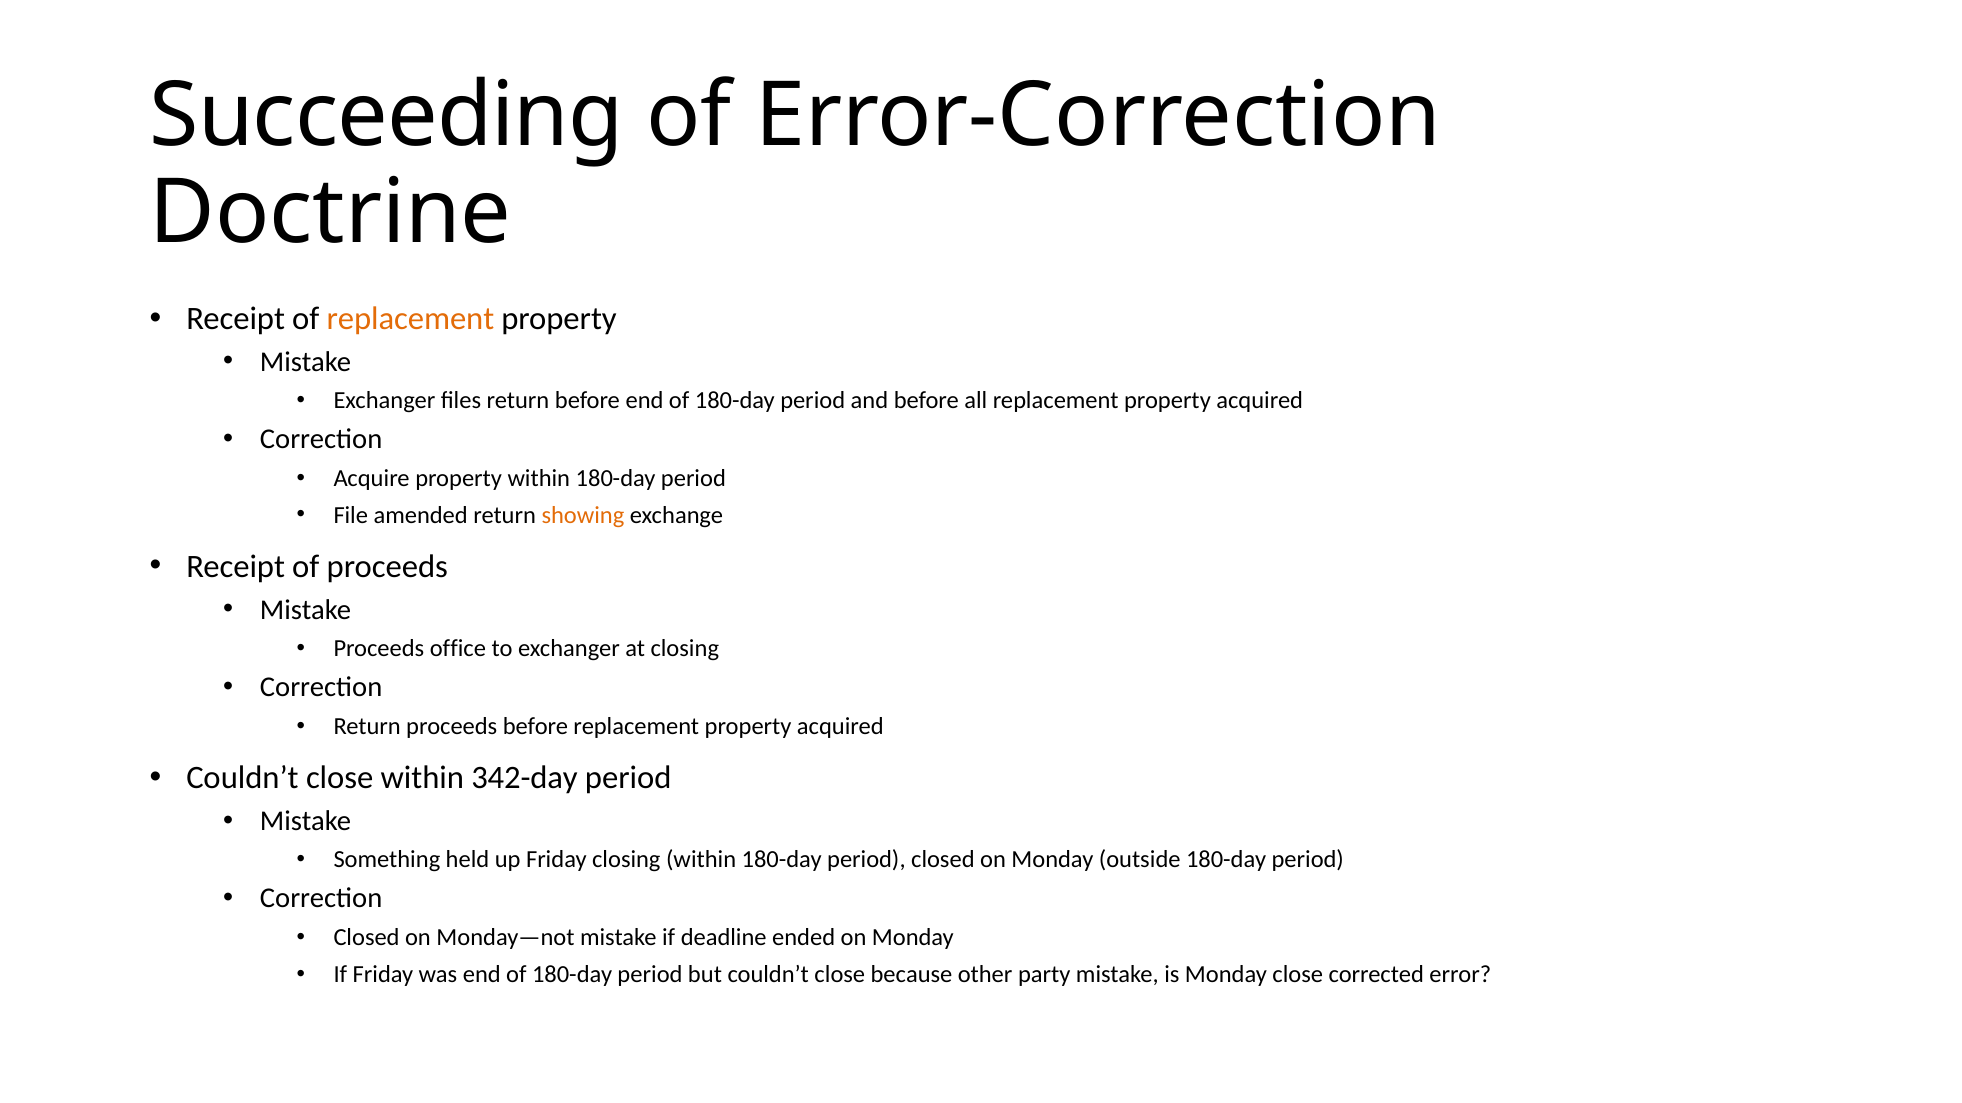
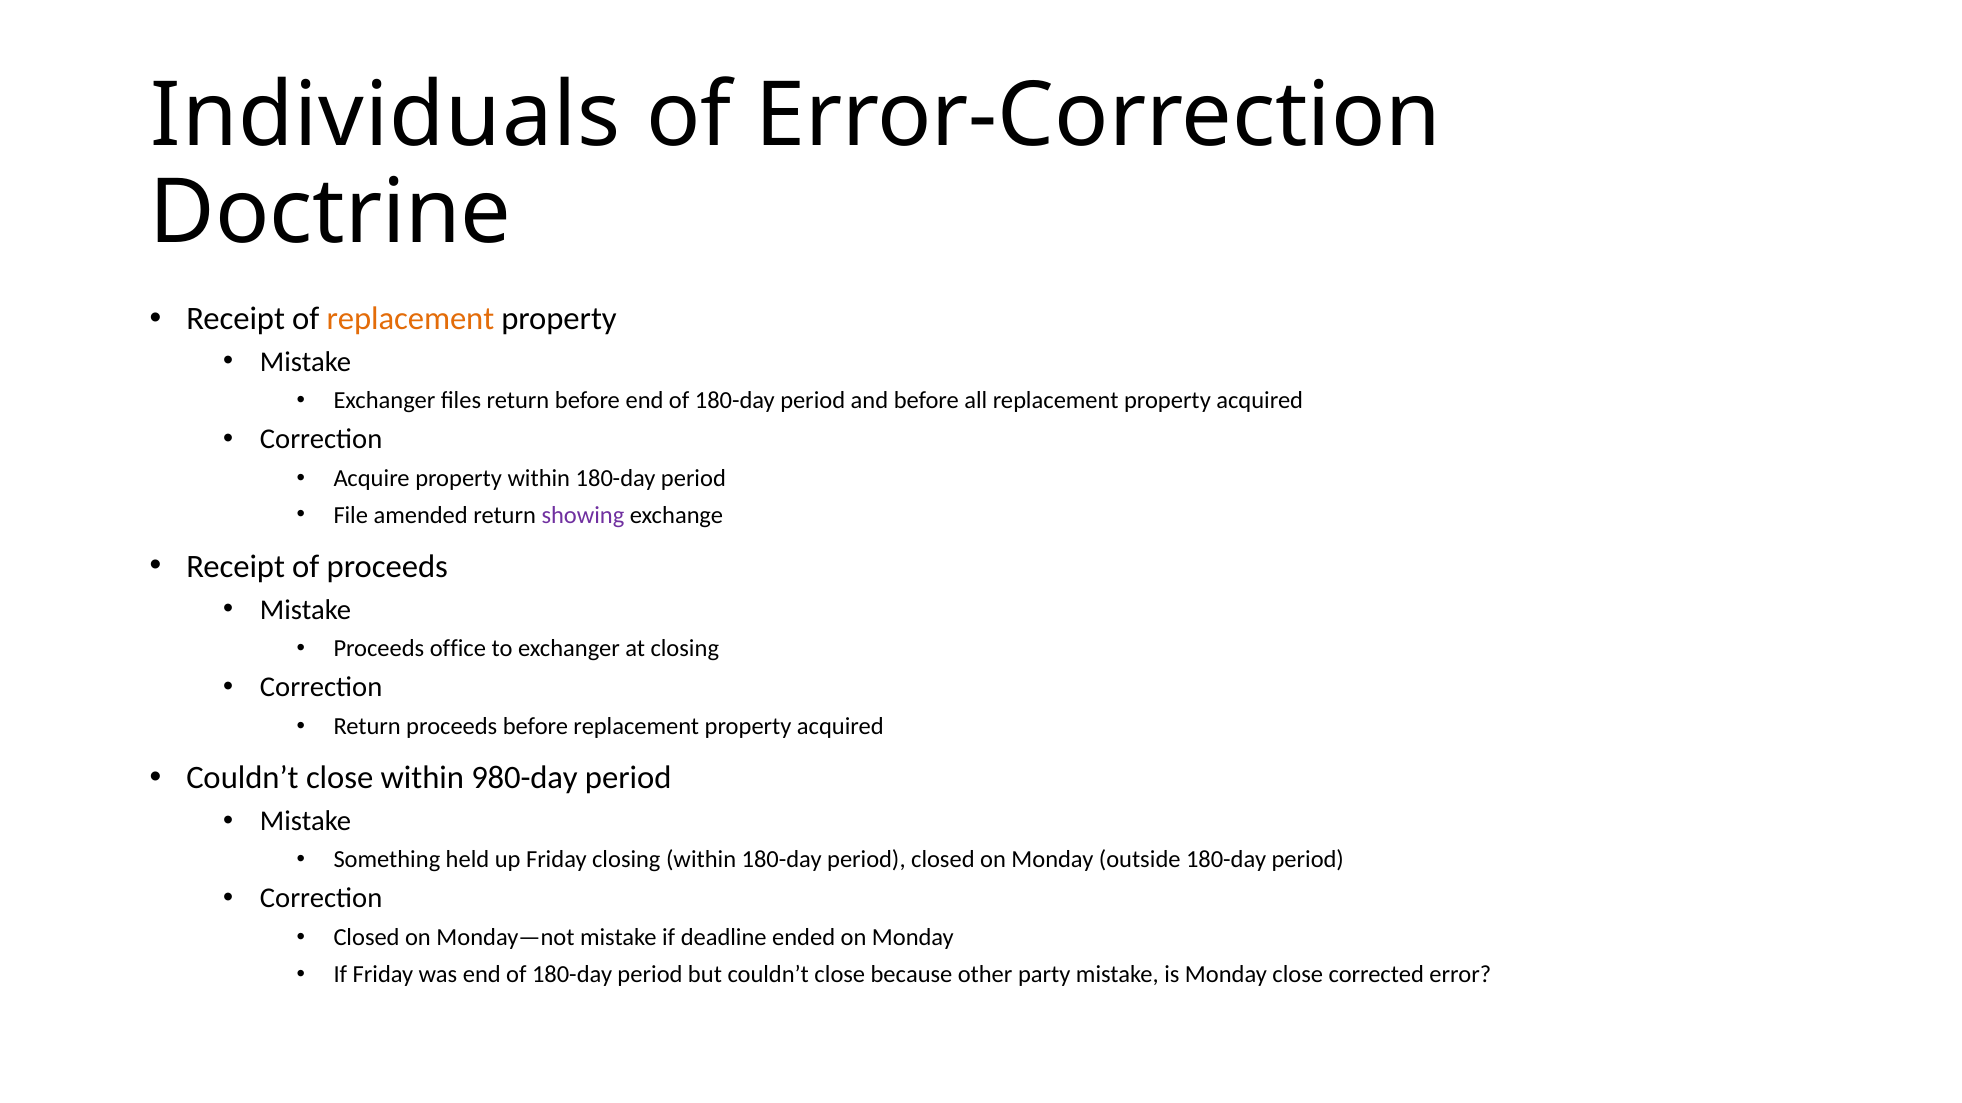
Succeeding: Succeeding -> Individuals
showing colour: orange -> purple
342-day: 342-day -> 980-day
